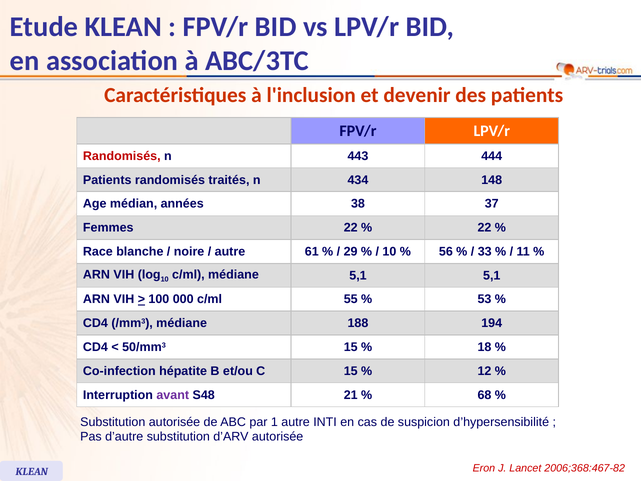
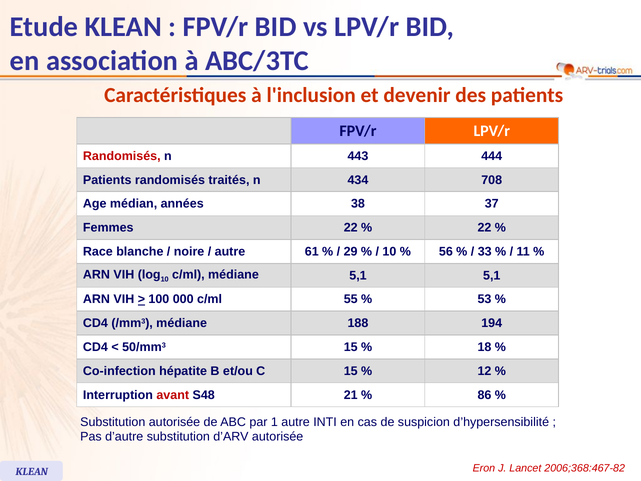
148: 148 -> 708
avant colour: purple -> red
68: 68 -> 86
